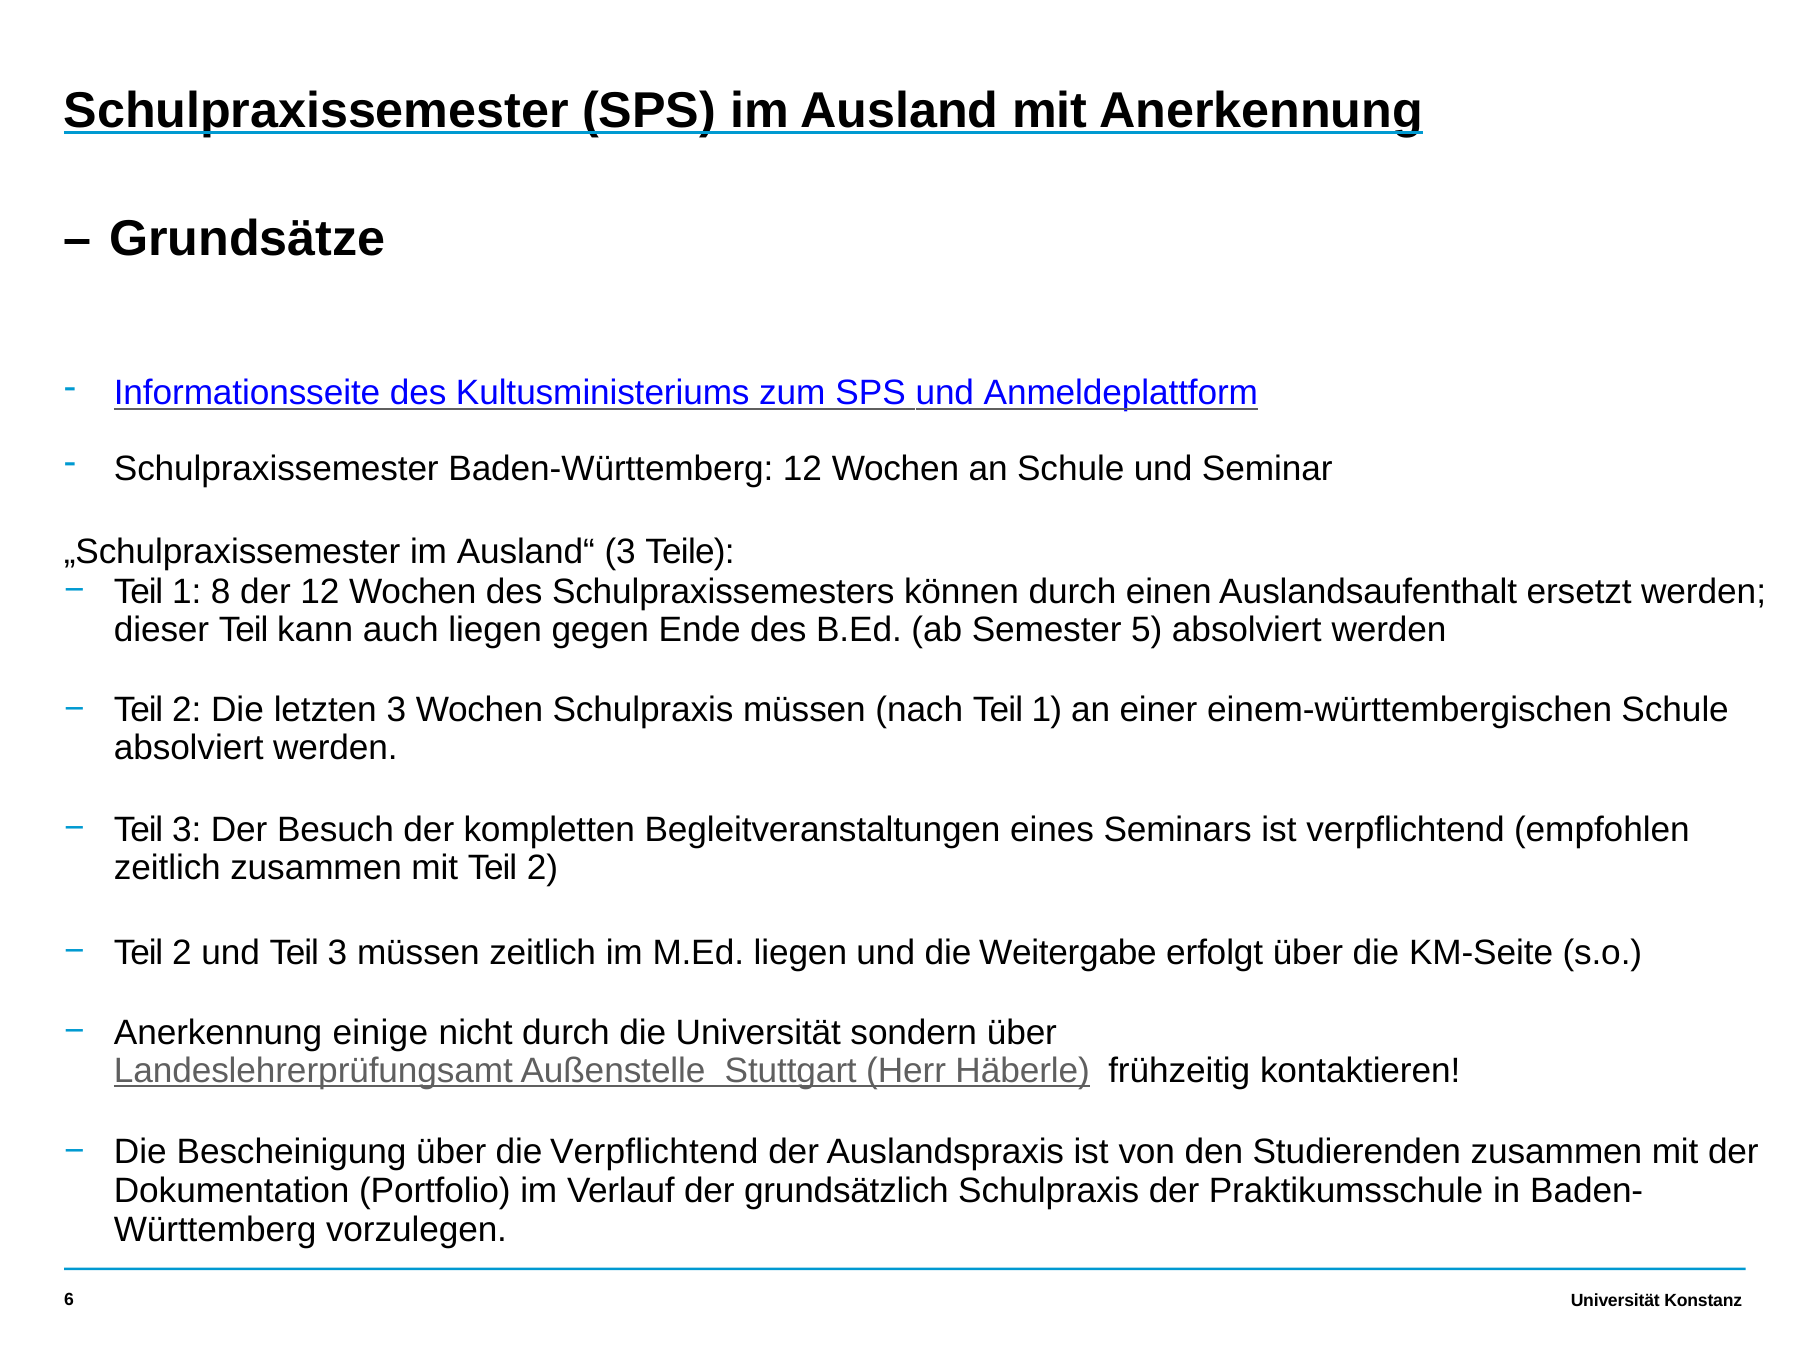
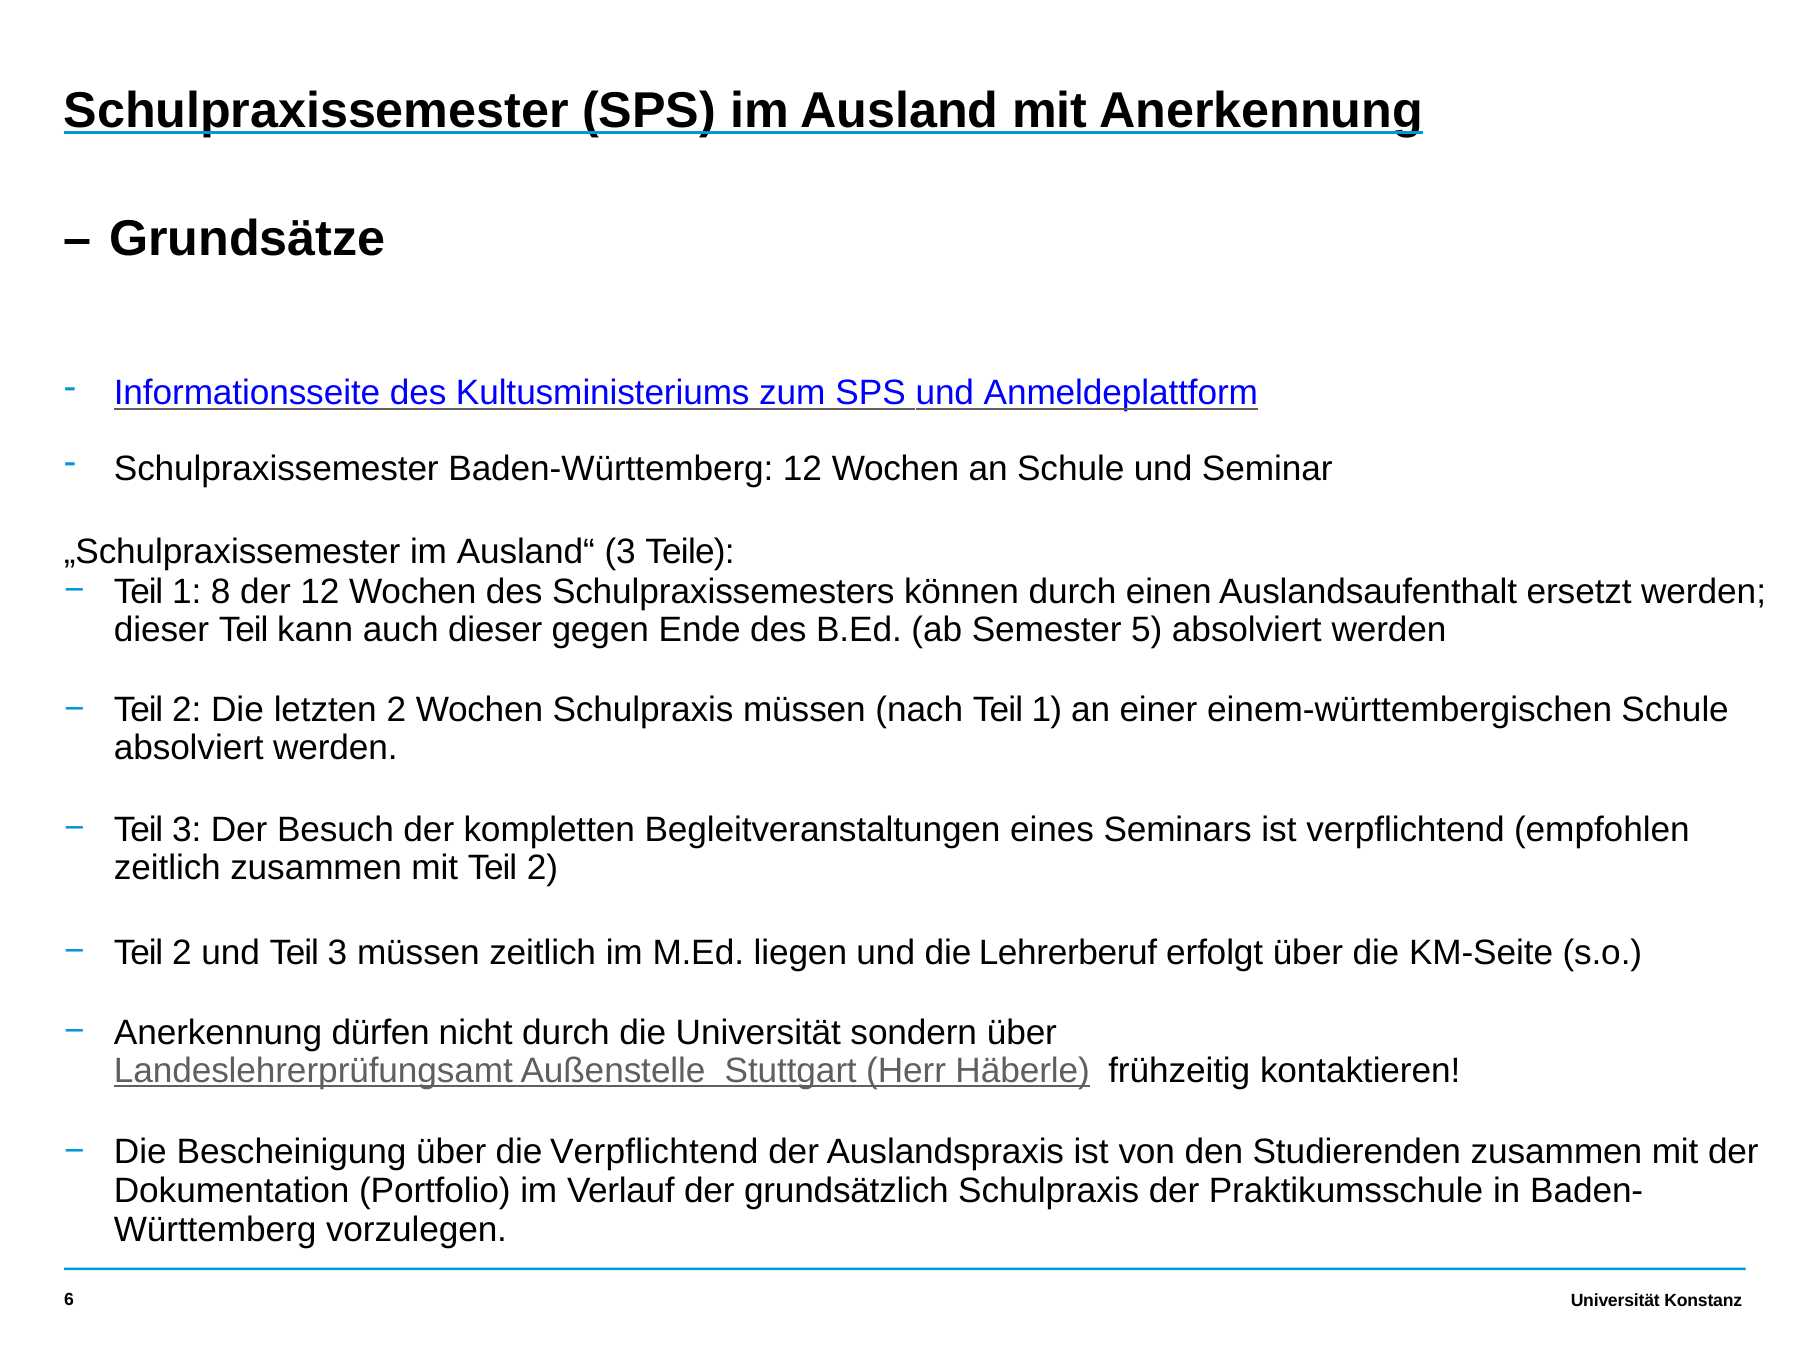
auch liegen: liegen -> dieser
letzten 3: 3 -> 2
Weitergabe: Weitergabe -> Lehrerberuf
einige: einige -> dürfen
